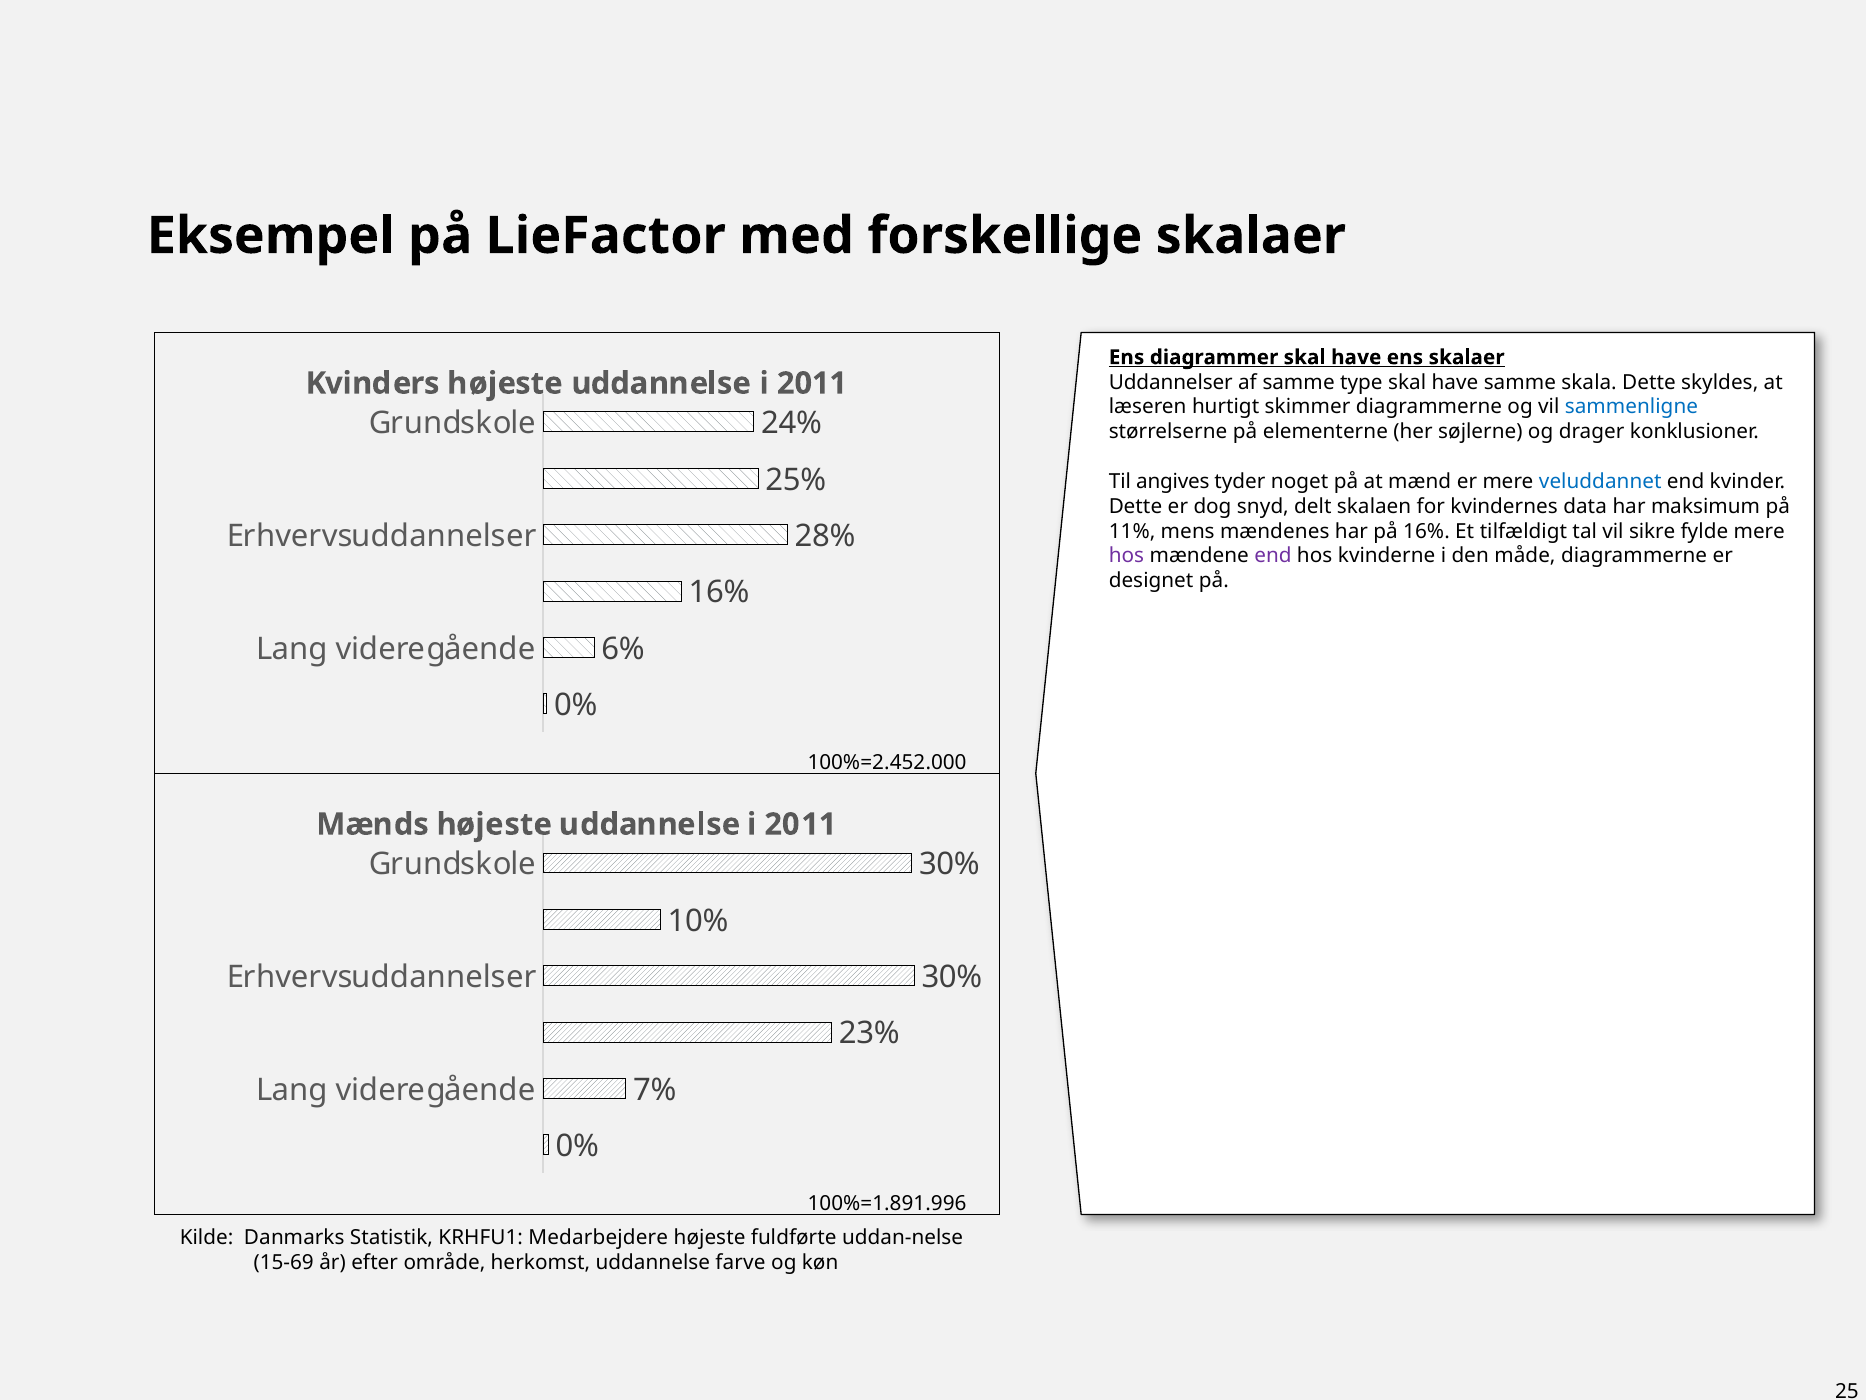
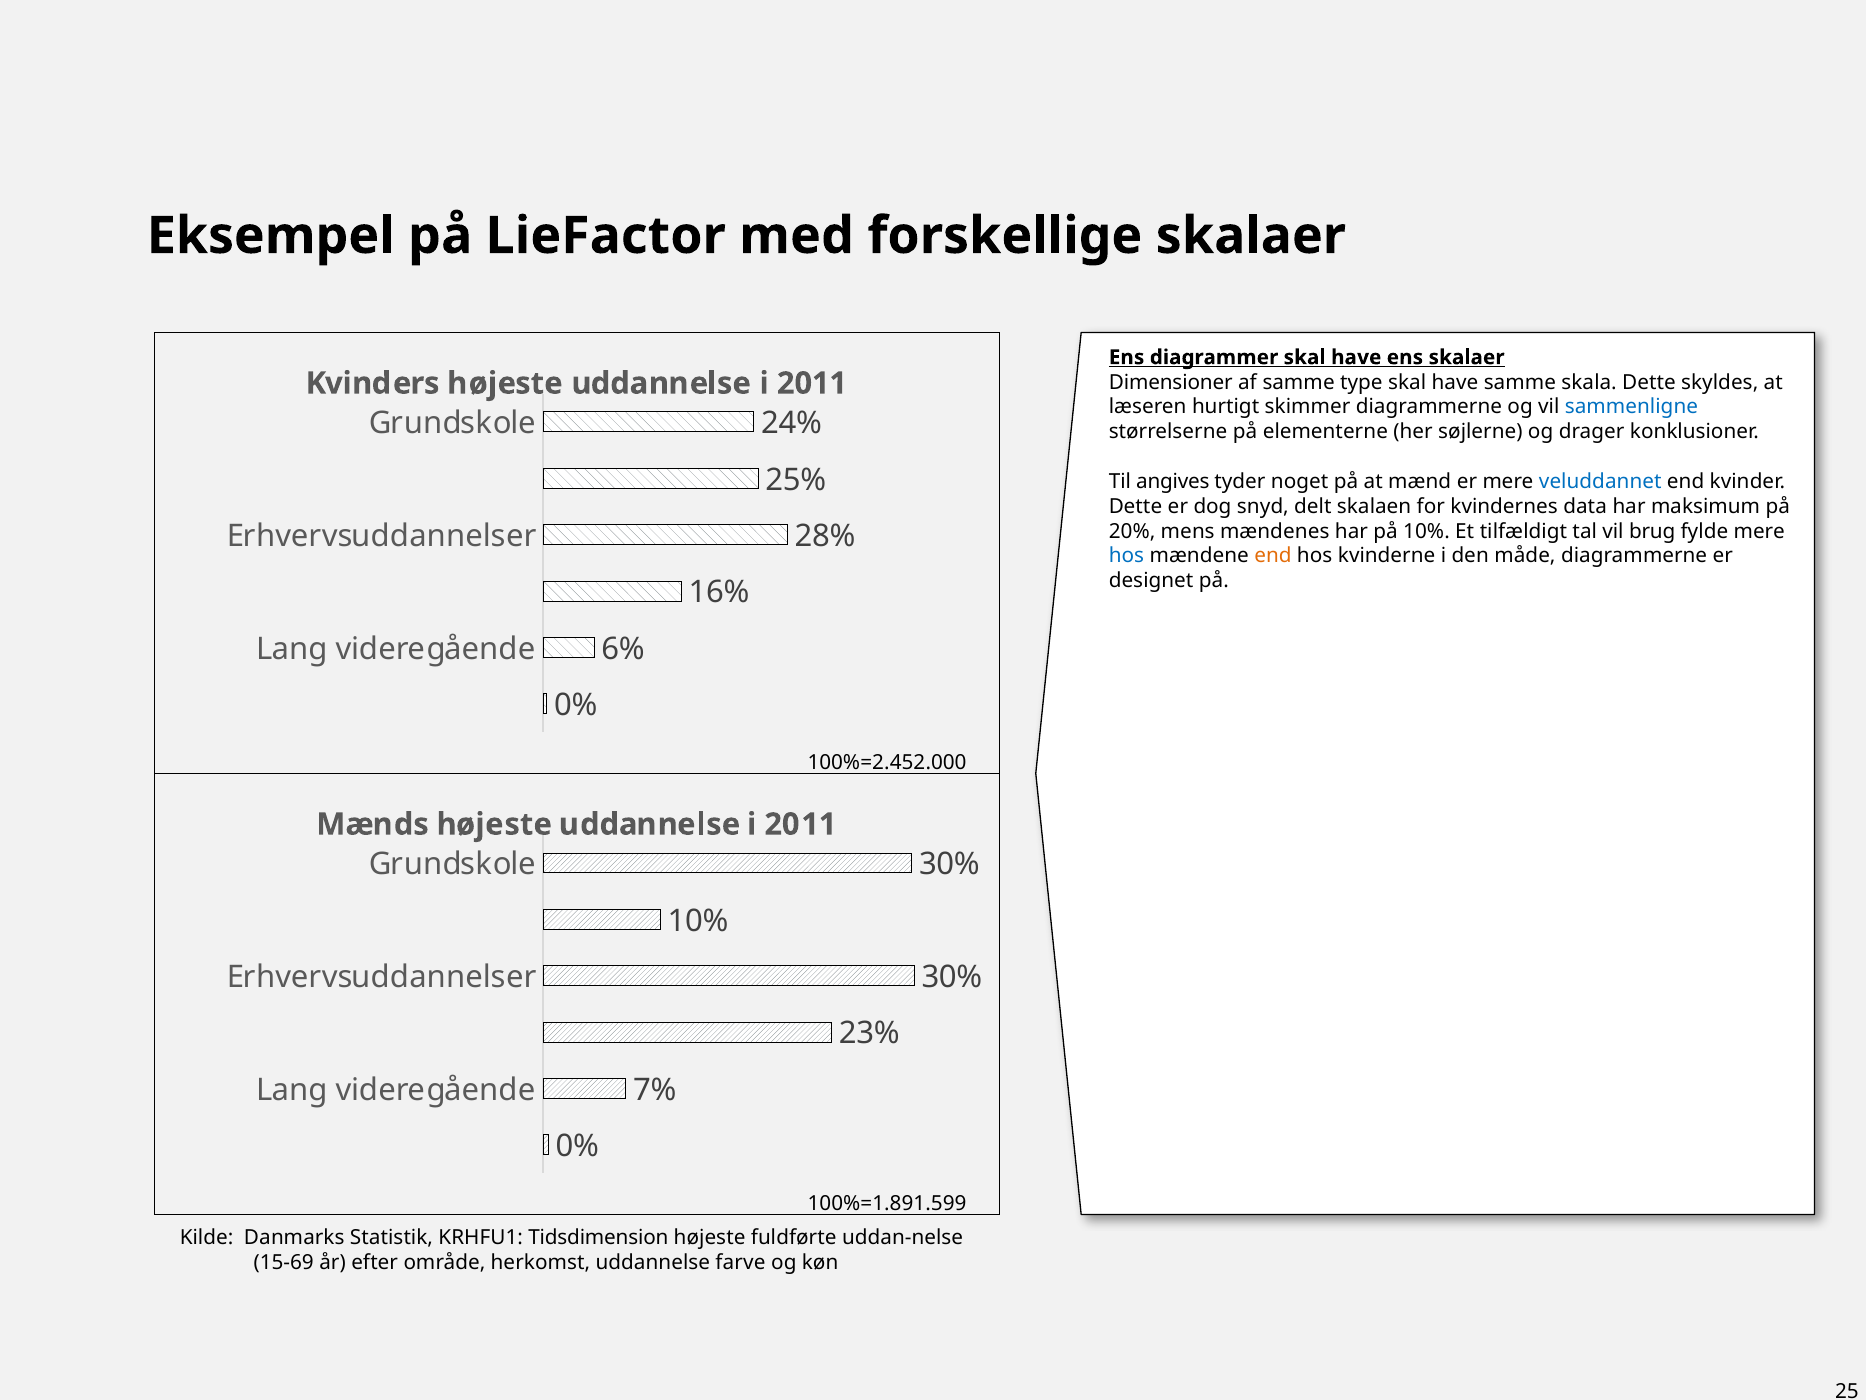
Uddannelser: Uddannelser -> Dimensioner
11%: 11% -> 20%
på 16%: 16% -> 10%
sikre: sikre -> brug
hos at (1126, 556) colour: purple -> blue
end at (1273, 556) colour: purple -> orange
100%=1.891.996: 100%=1.891.996 -> 100%=1.891.599
Medarbejdere: Medarbejdere -> Tidsdimension
